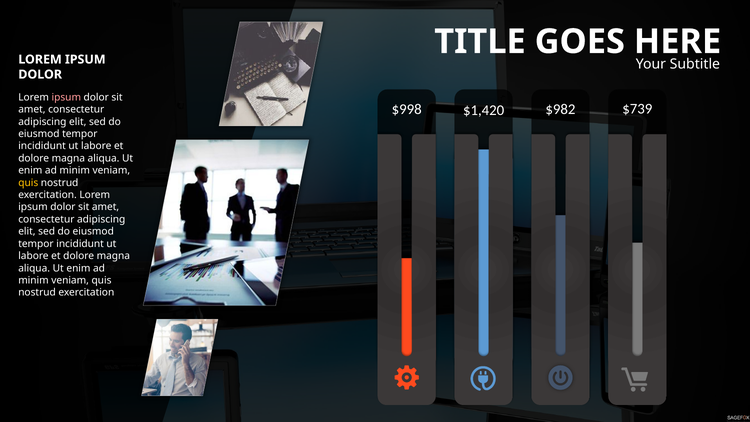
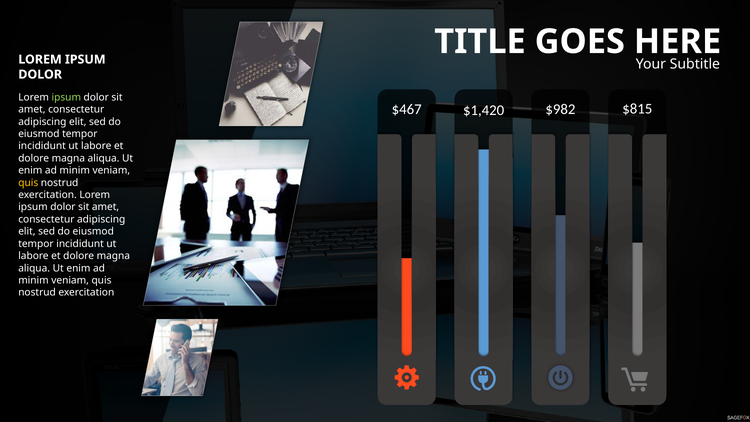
ipsum at (66, 97) colour: pink -> light green
$998: $998 -> $467
$739: $739 -> $815
